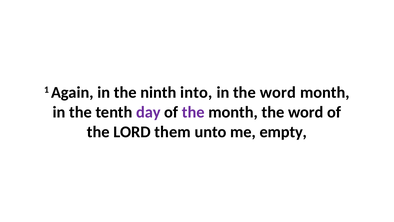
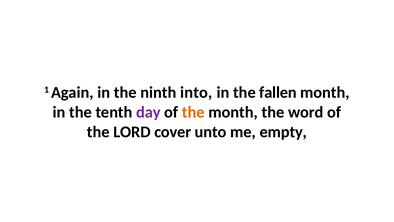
in the word: word -> fallen
the at (193, 112) colour: purple -> orange
them: them -> cover
